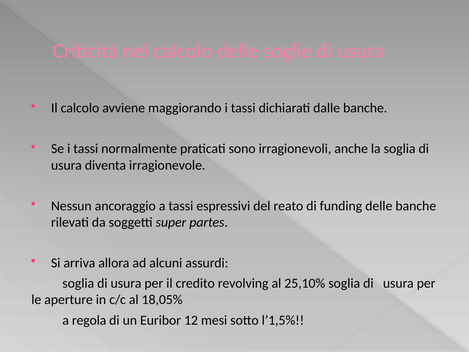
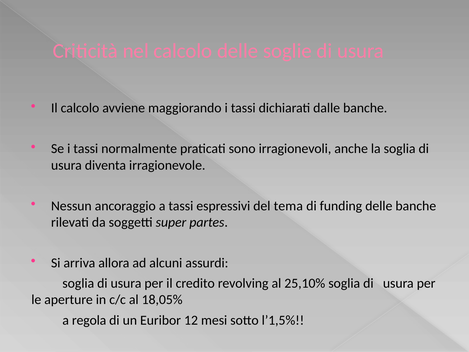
reato: reato -> tema
